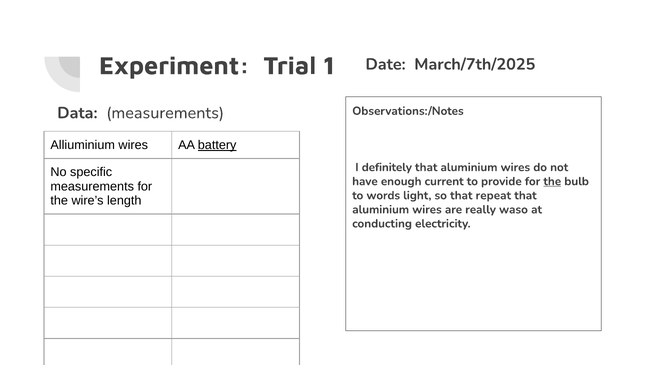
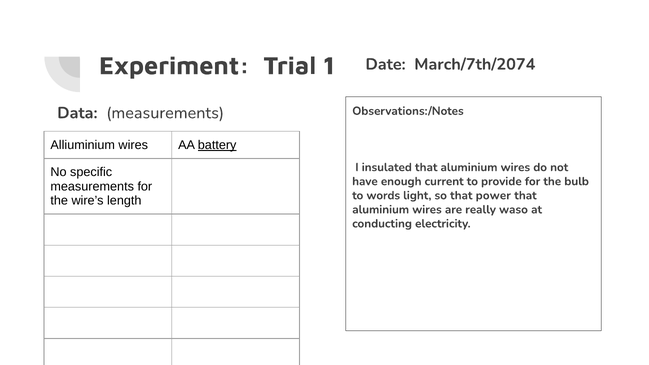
March/7th/2025: March/7th/2025 -> March/7th/2074
definitely: definitely -> insulated
the at (552, 181) underline: present -> none
repeat: repeat -> power
